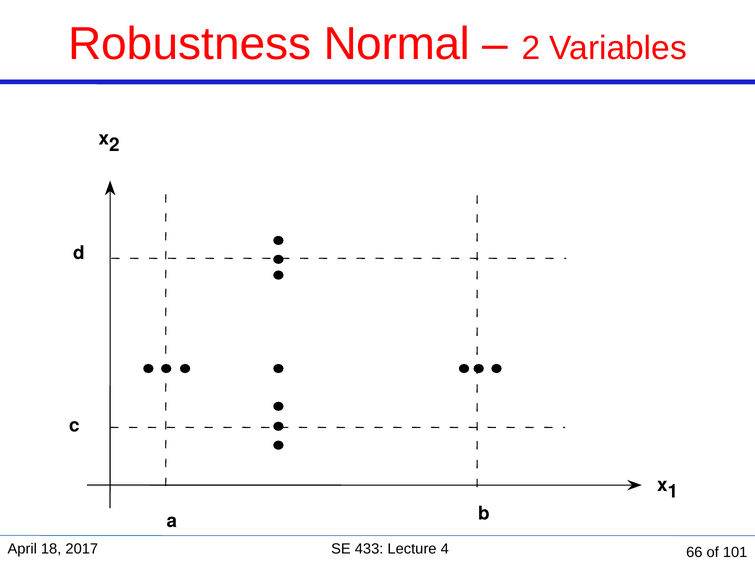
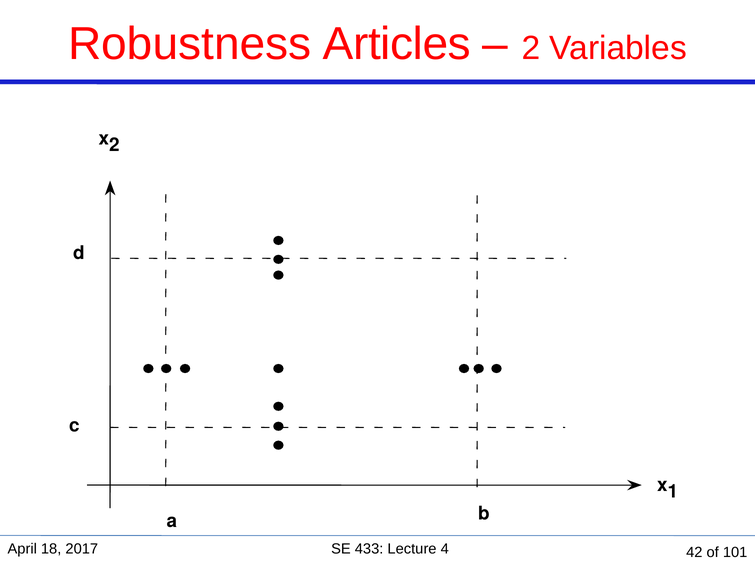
Normal: Normal -> Articles
66: 66 -> 42
